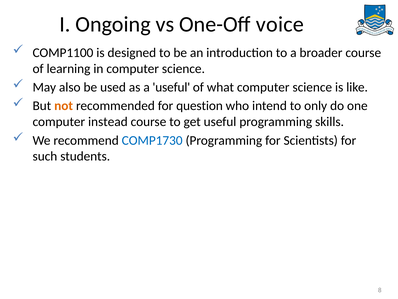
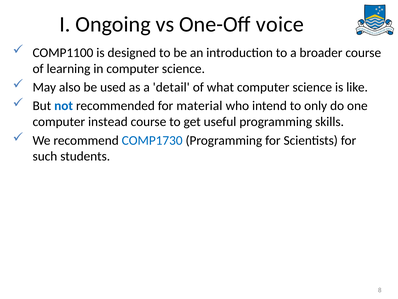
a useful: useful -> detail
not colour: orange -> blue
question: question -> material
